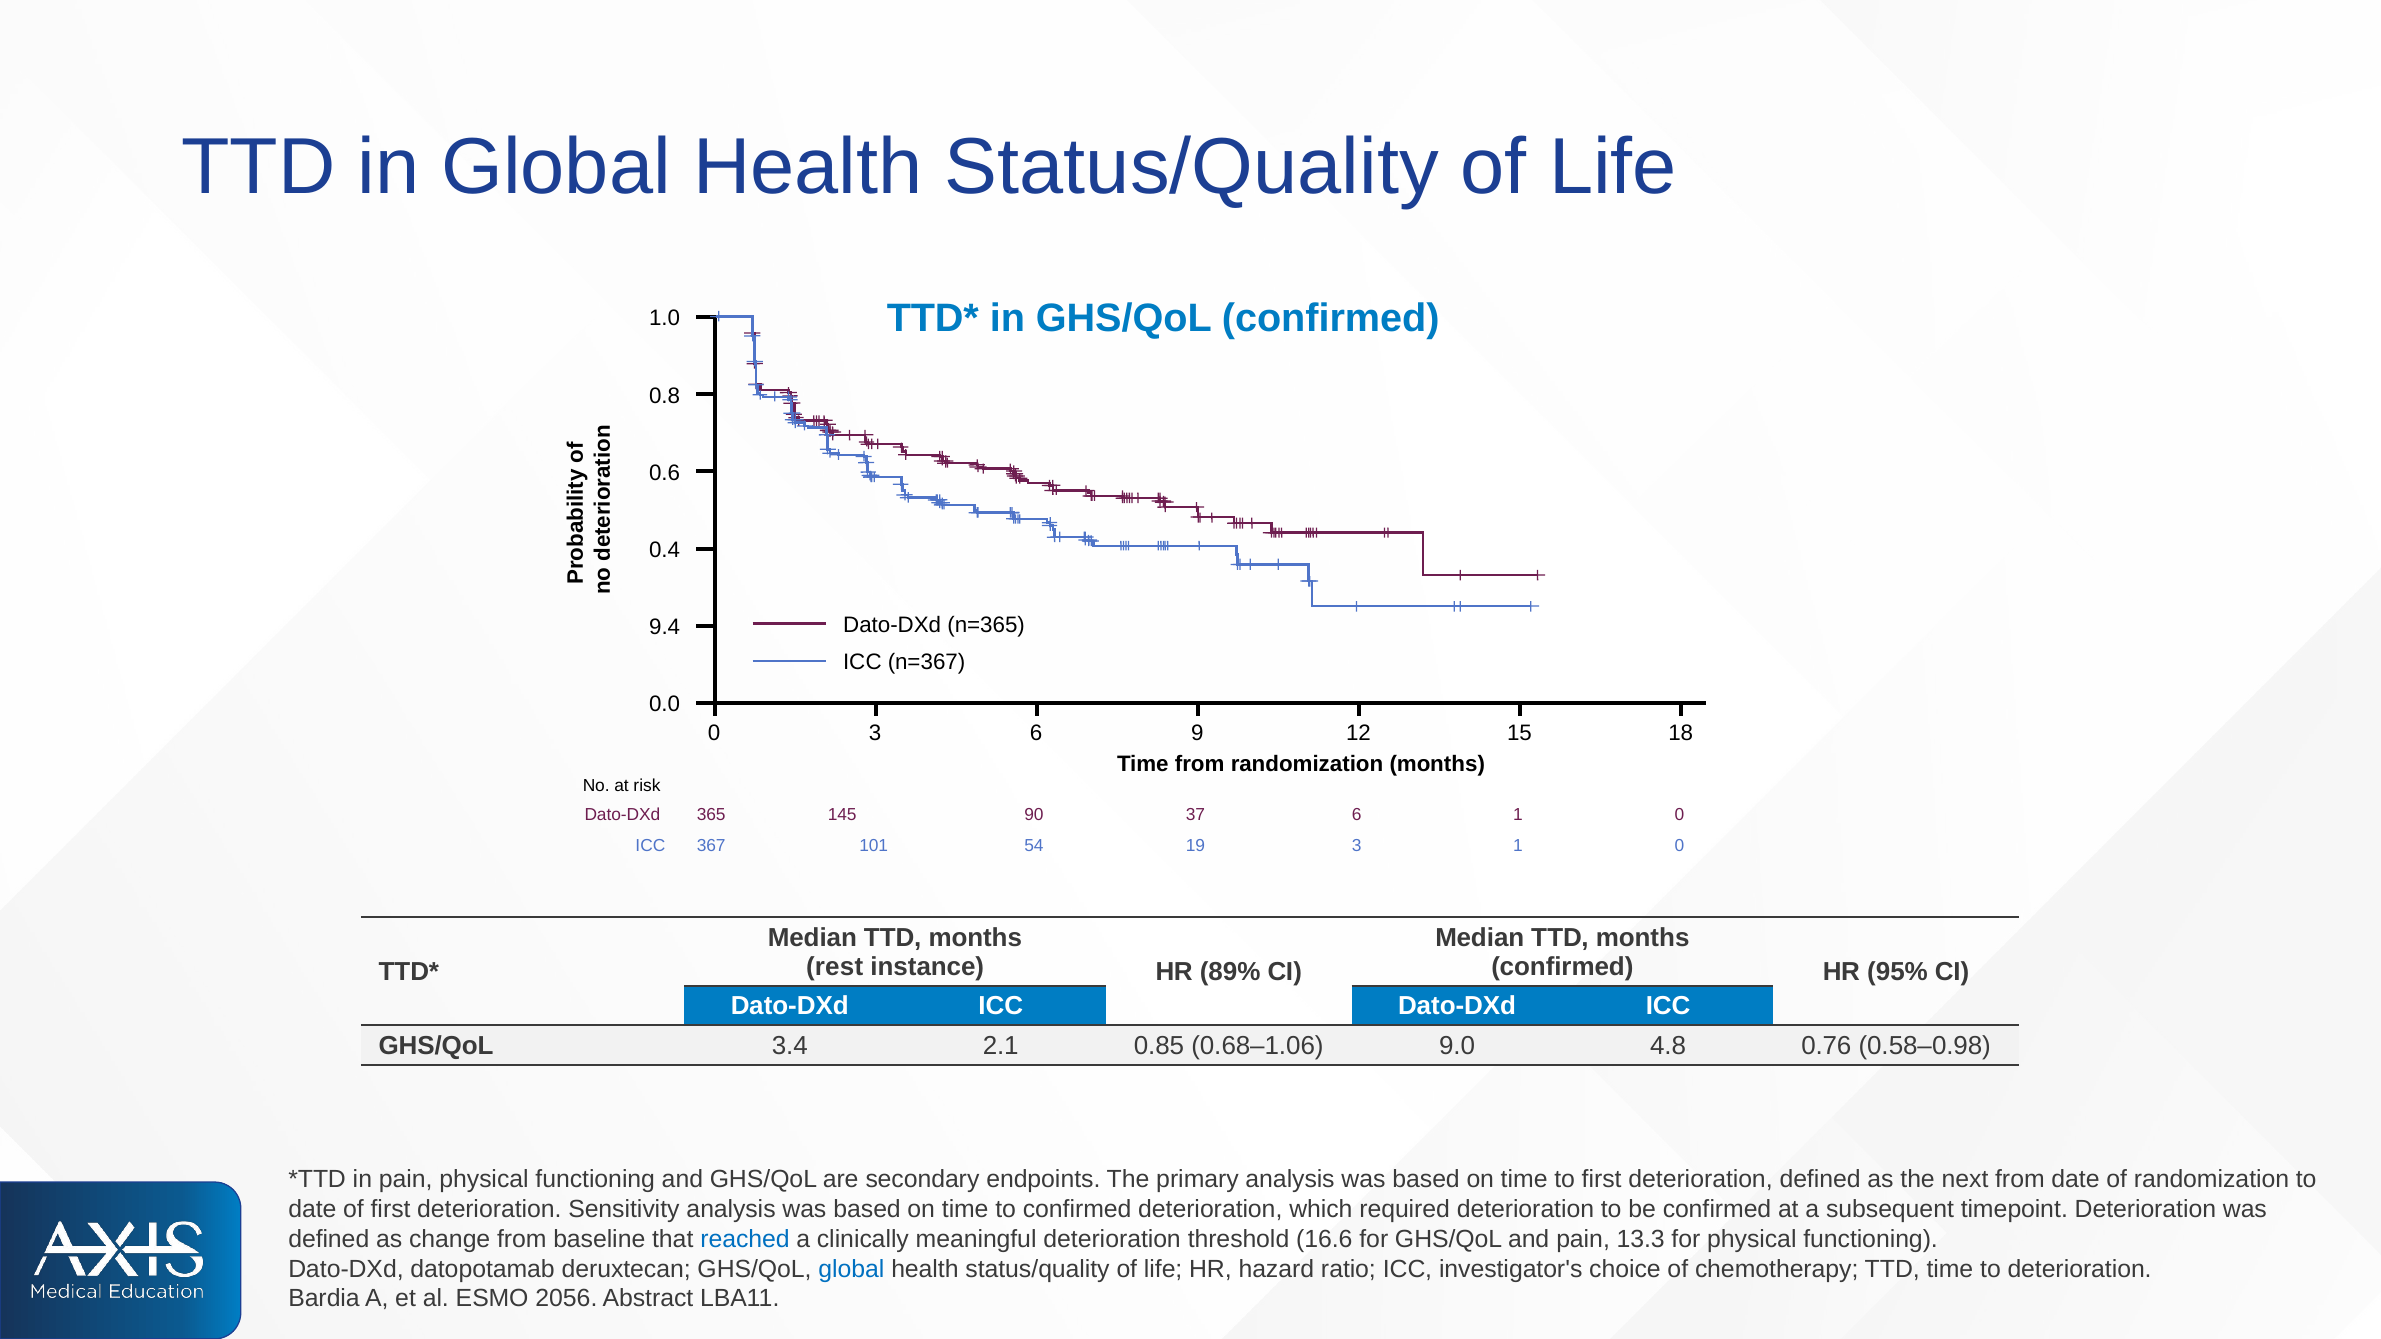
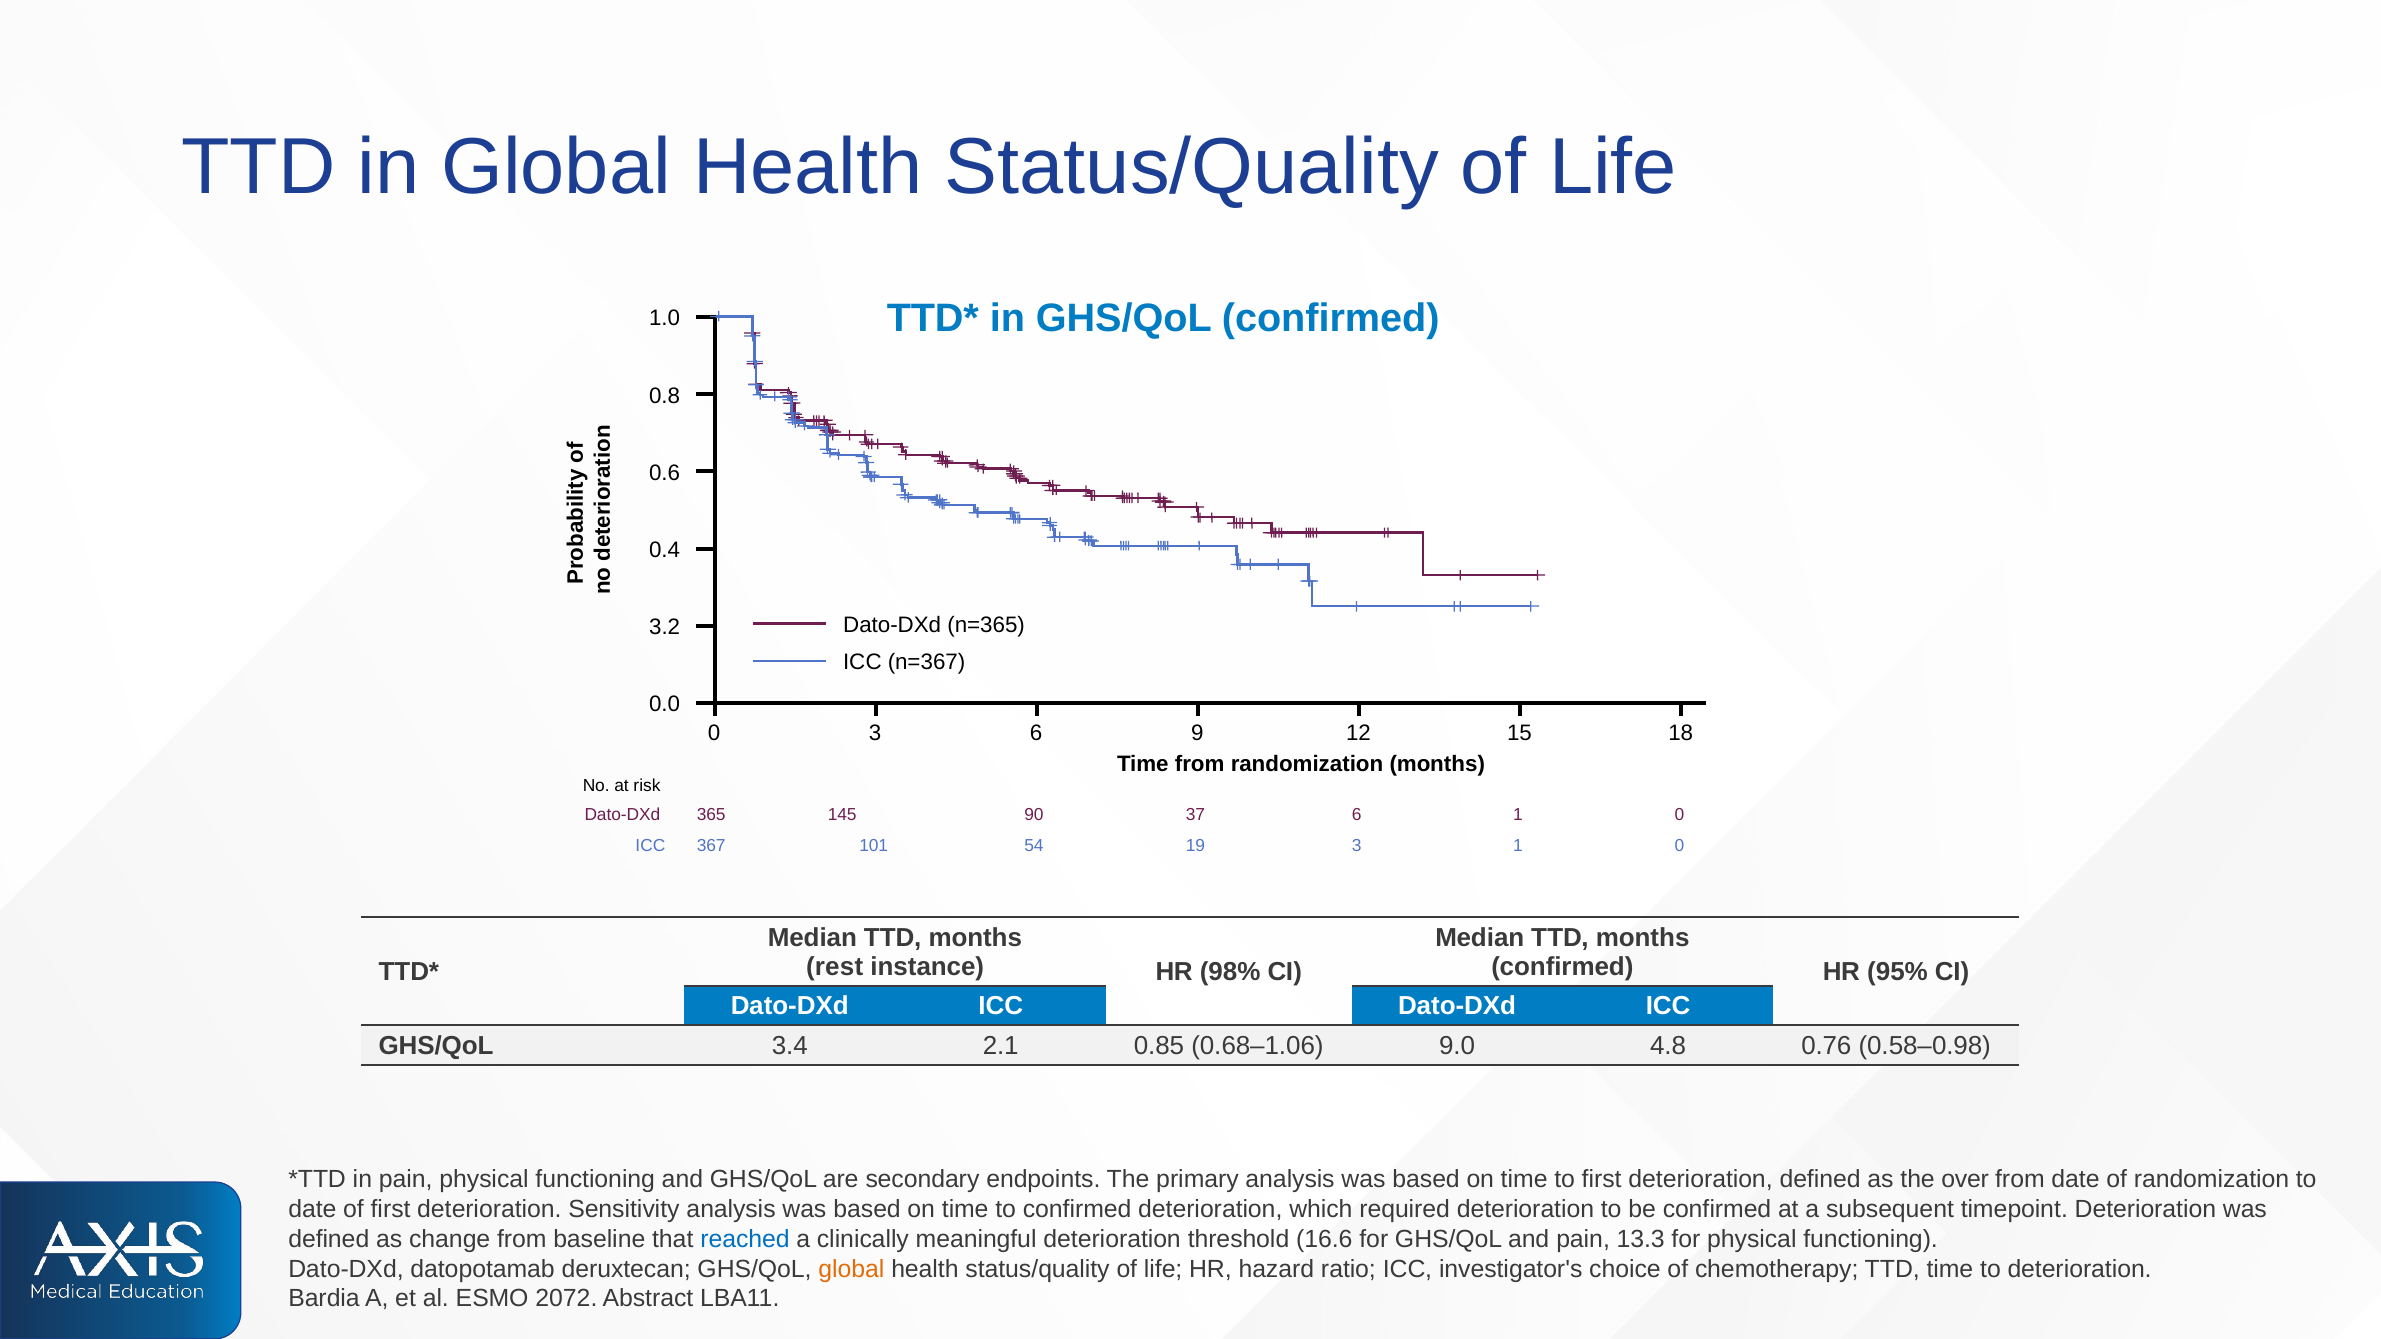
9.4: 9.4 -> 3.2
89%: 89% -> 98%
next: next -> over
global at (851, 1269) colour: blue -> orange
2056: 2056 -> 2072
